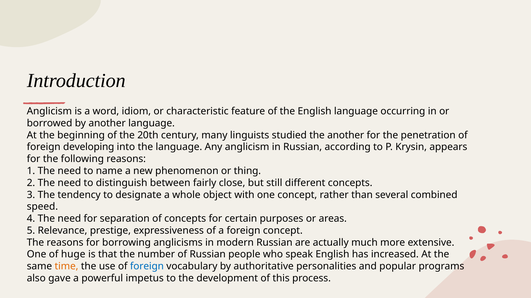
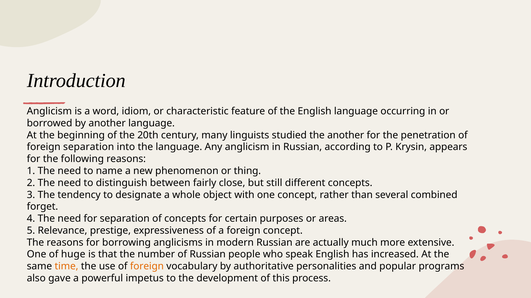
foreign developing: developing -> separation
speed: speed -> forget
foreign at (147, 267) colour: blue -> orange
